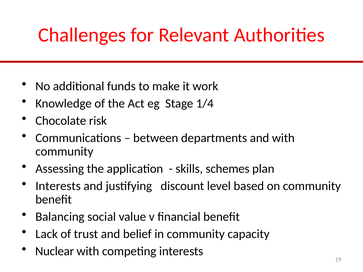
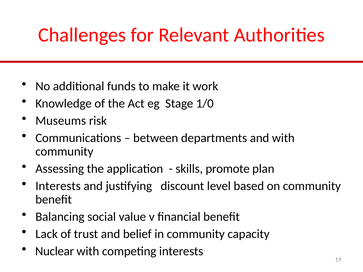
1/4: 1/4 -> 1/0
Chocolate: Chocolate -> Museums
schemes: schemes -> promote
